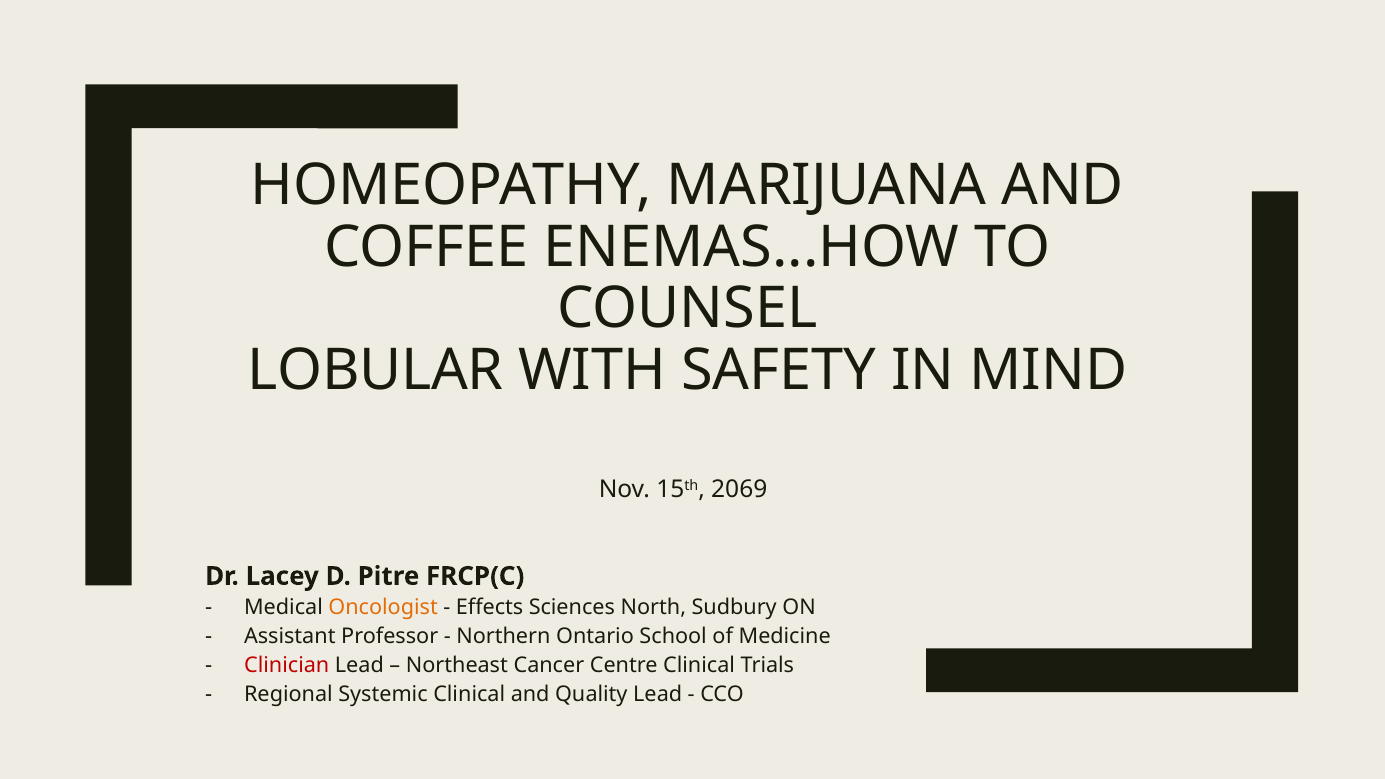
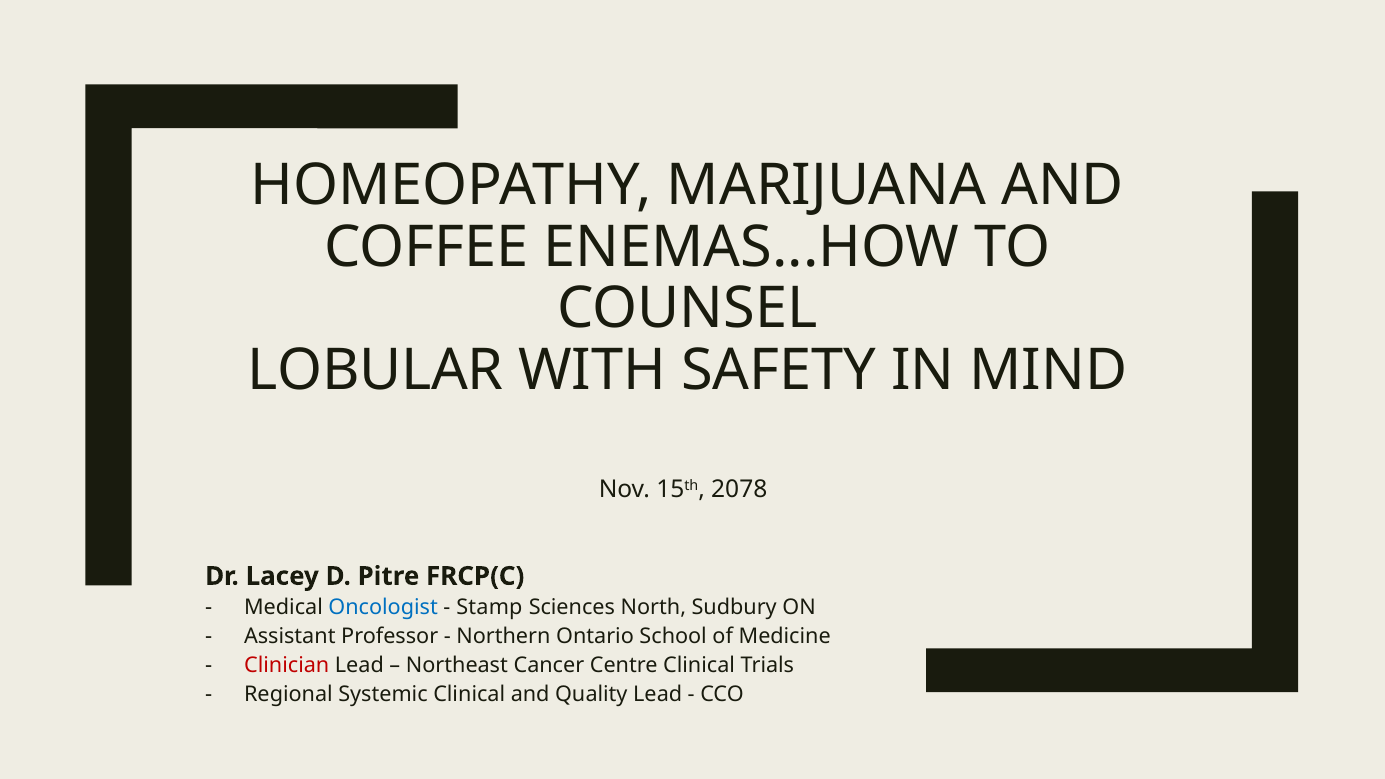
2069: 2069 -> 2078
Oncologist colour: orange -> blue
Effects: Effects -> Stamp
